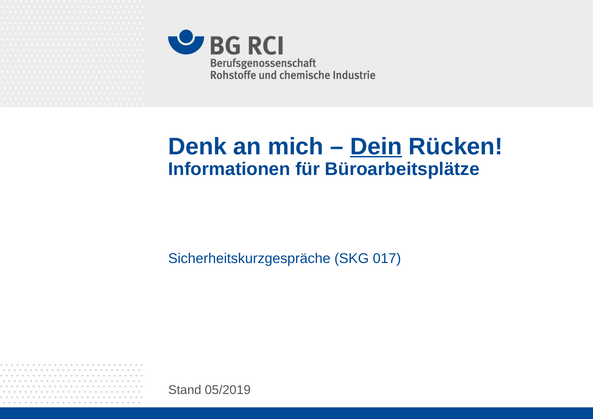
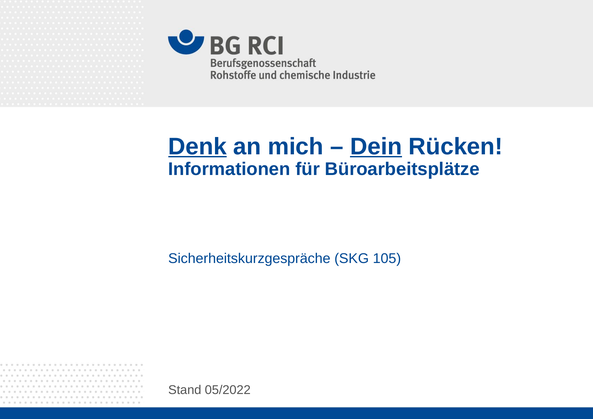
Denk underline: none -> present
017: 017 -> 105
05/2019: 05/2019 -> 05/2022
